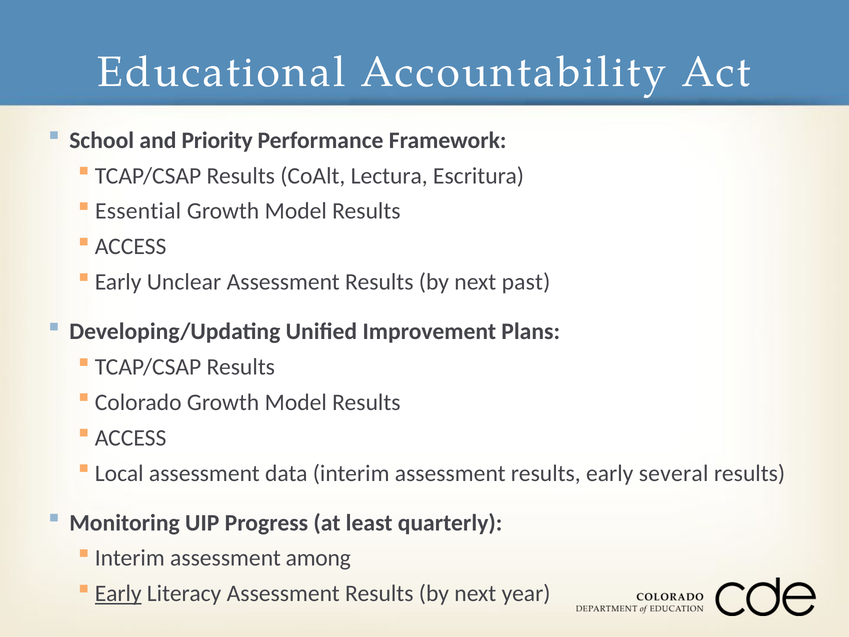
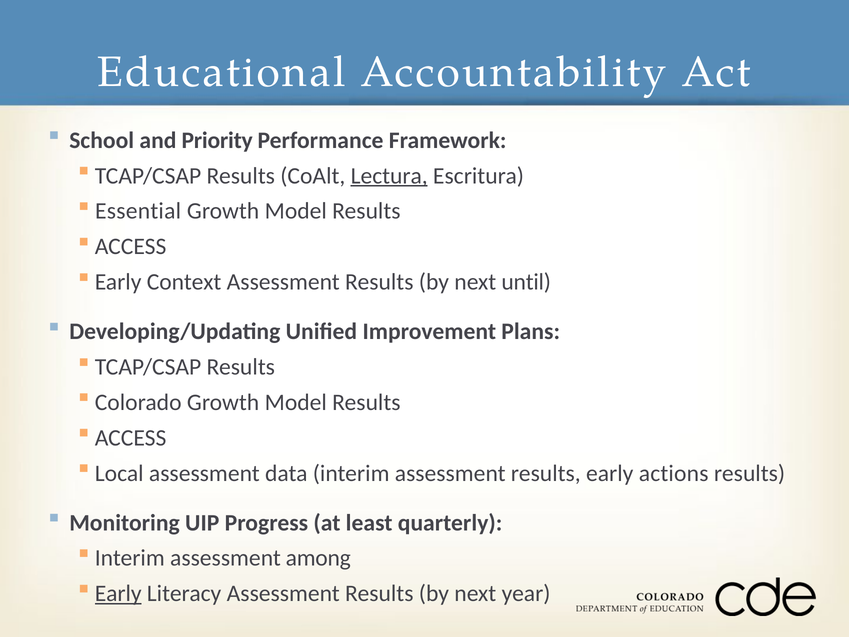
Lectura underline: none -> present
Unclear: Unclear -> Context
past: past -> until
several: several -> actions
